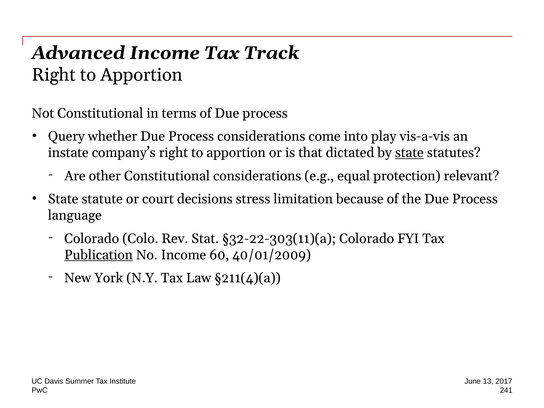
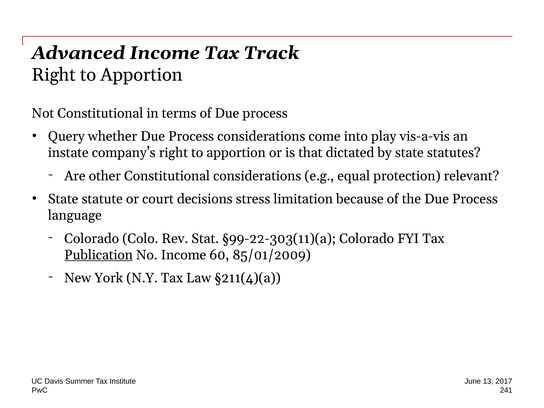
state at (409, 153) underline: present -> none
§32-22-303(11)(a: §32-22-303(11)(a -> §99-22-303(11)(a
40/01/2009: 40/01/2009 -> 85/01/2009
